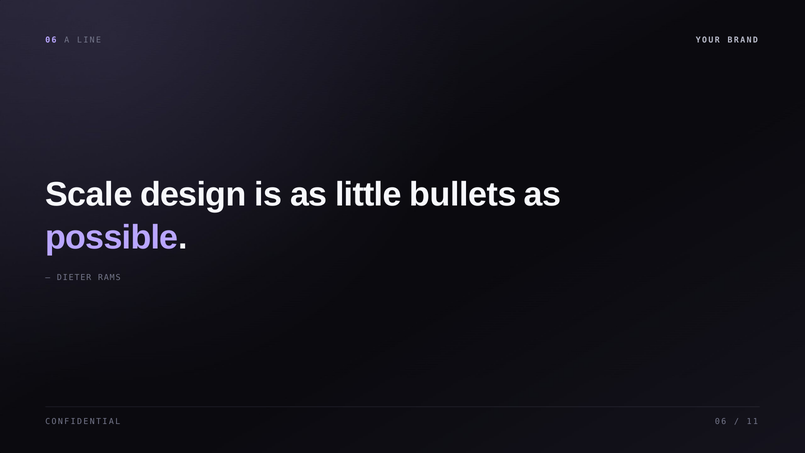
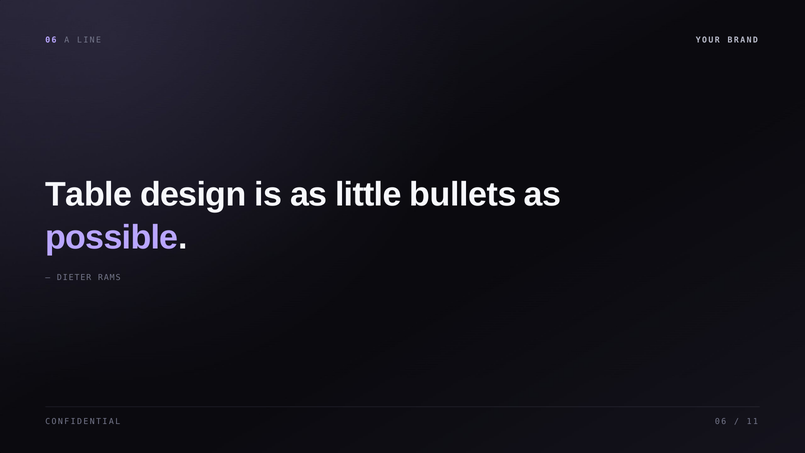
Scale: Scale -> Table
